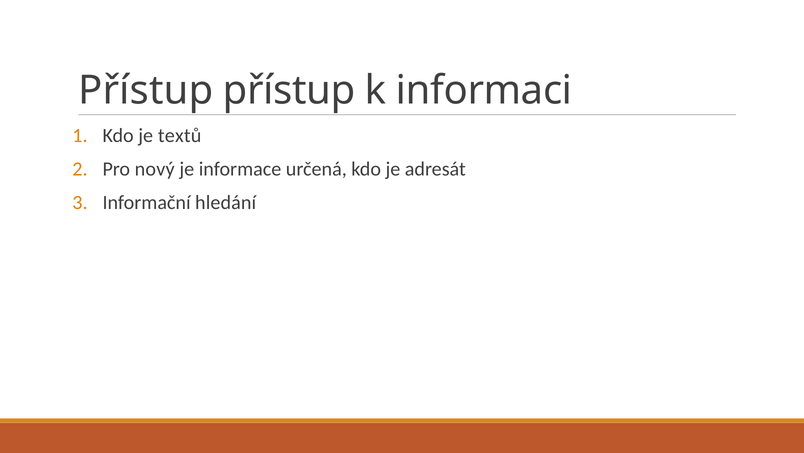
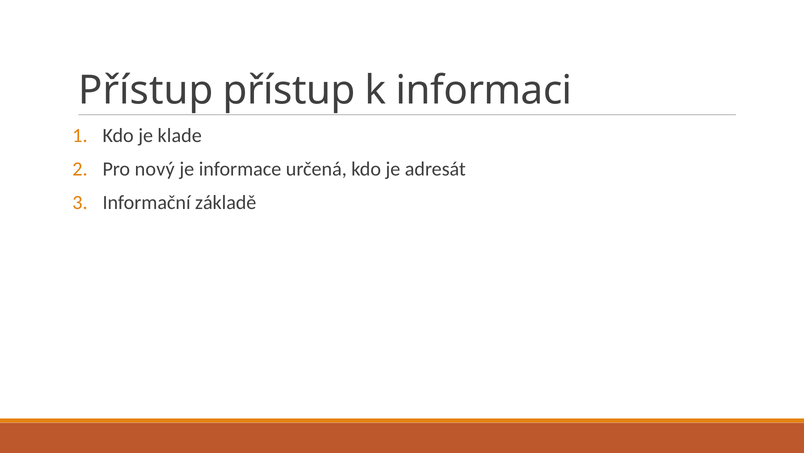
textů: textů -> klade
hledání: hledání -> základě
